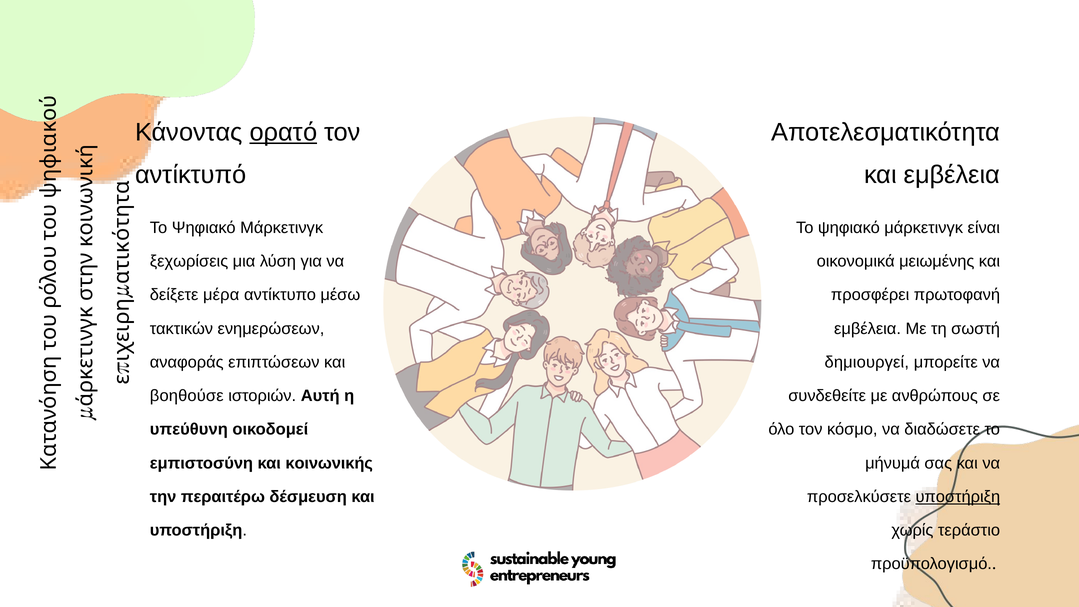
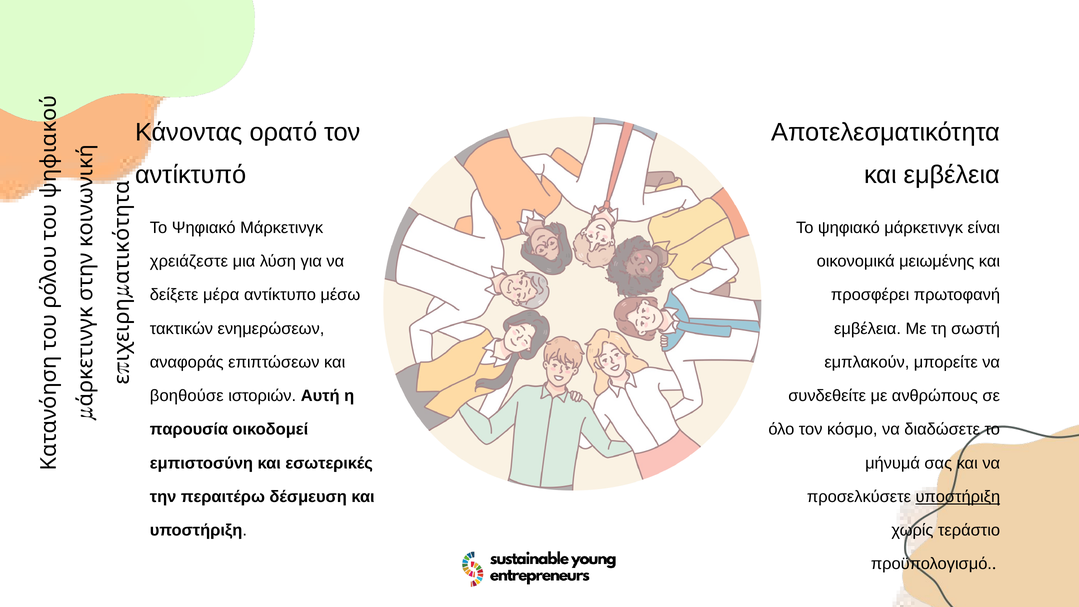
ορατό underline: present -> none
ξεχωρίσεις: ξεχωρίσεις -> χρειάζεστε
δημιουργεί: δημιουργεί -> εμπλακούν
υπεύθυνη: υπεύθυνη -> παρουσία
κοινωνικής: κοινωνικής -> εσωτερικές
